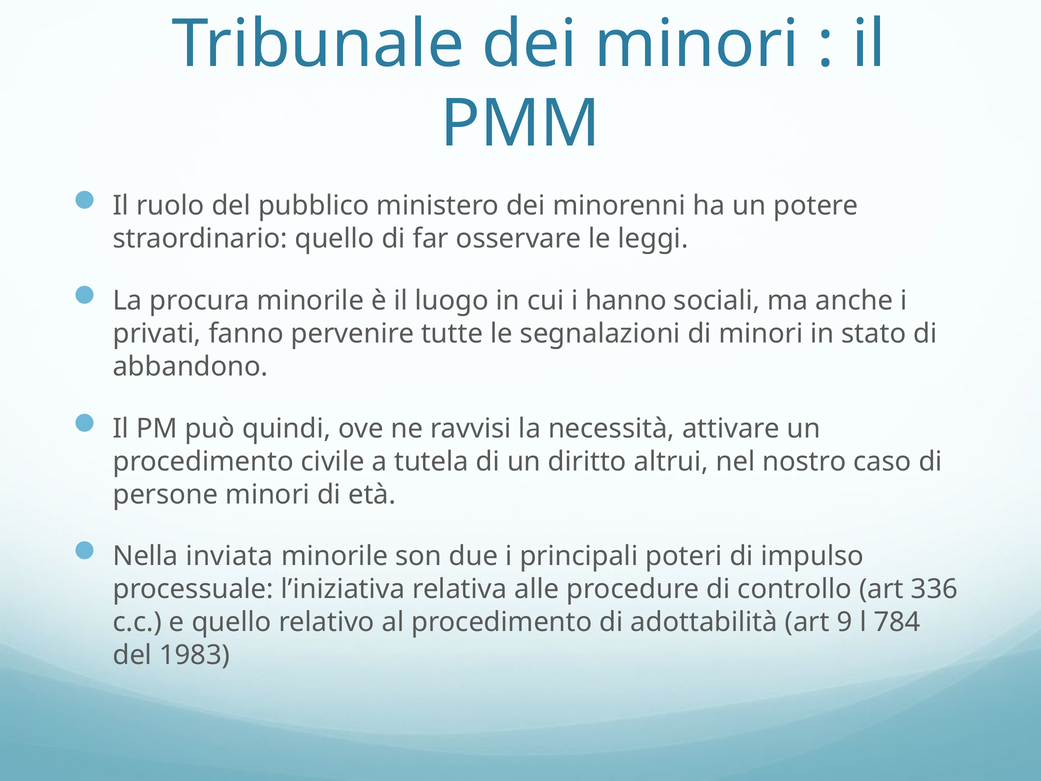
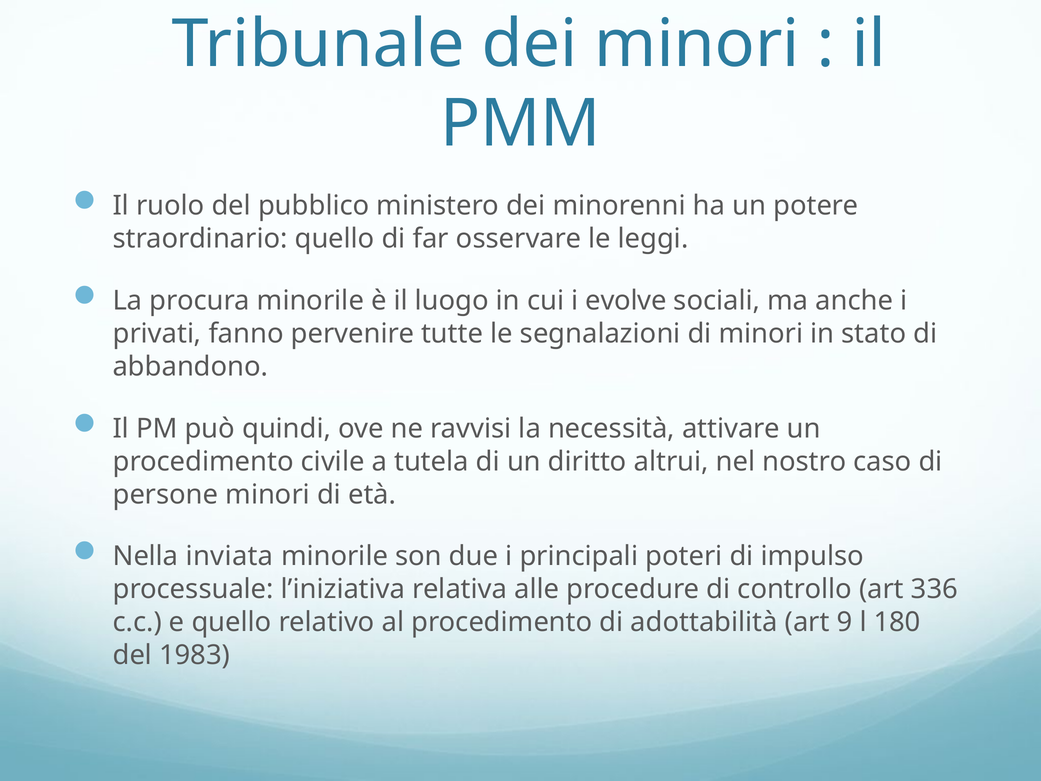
hanno: hanno -> evolve
784: 784 -> 180
